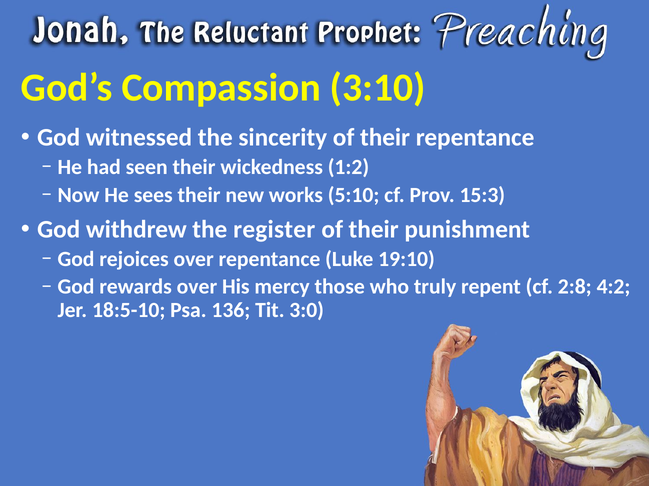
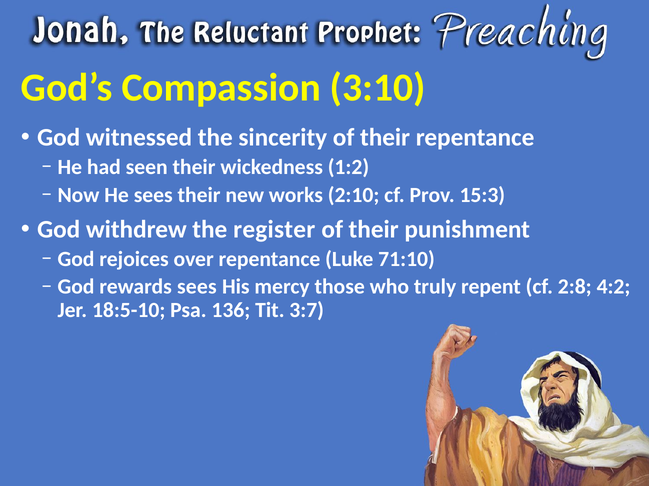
5:10: 5:10 -> 2:10
19:10: 19:10 -> 71:10
rewards over: over -> sees
3:0: 3:0 -> 3:7
